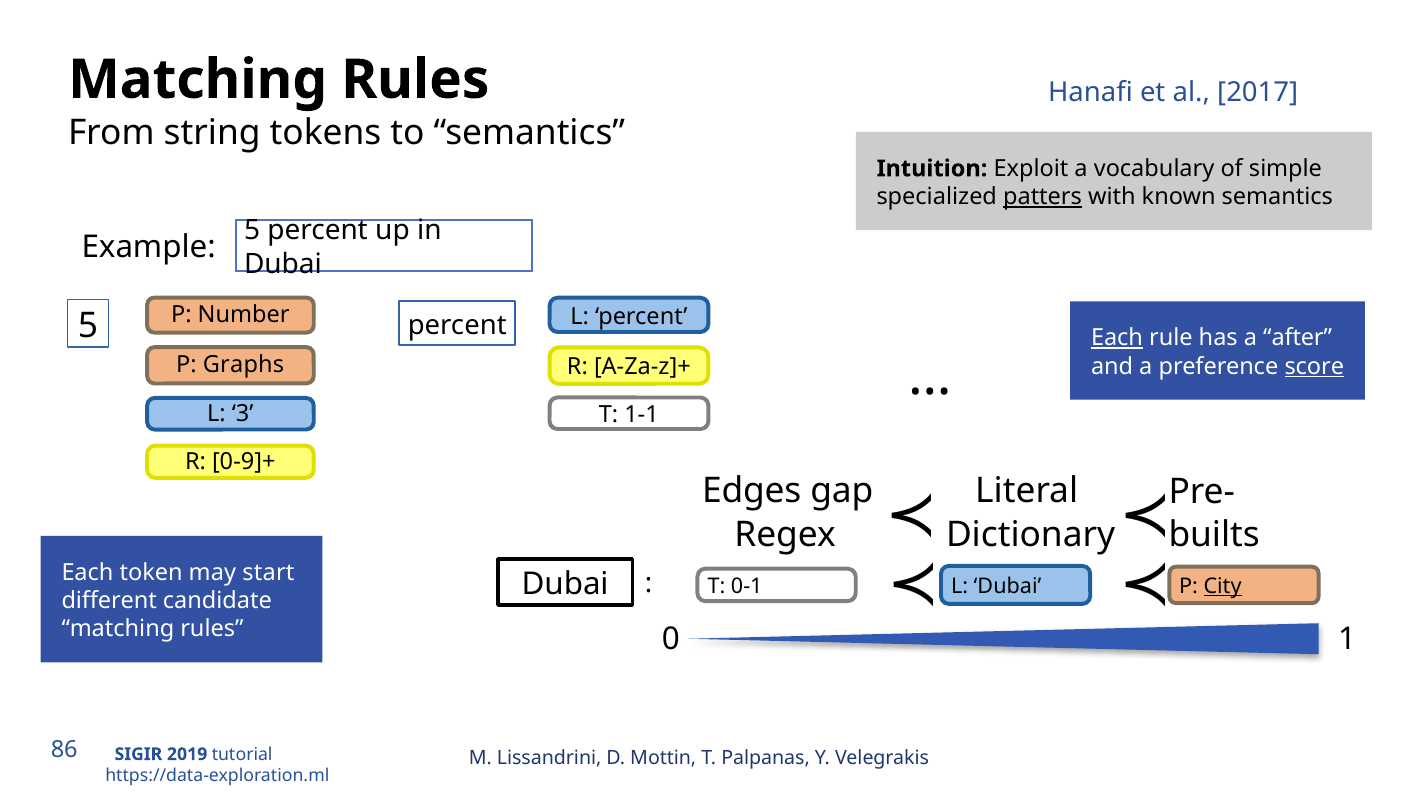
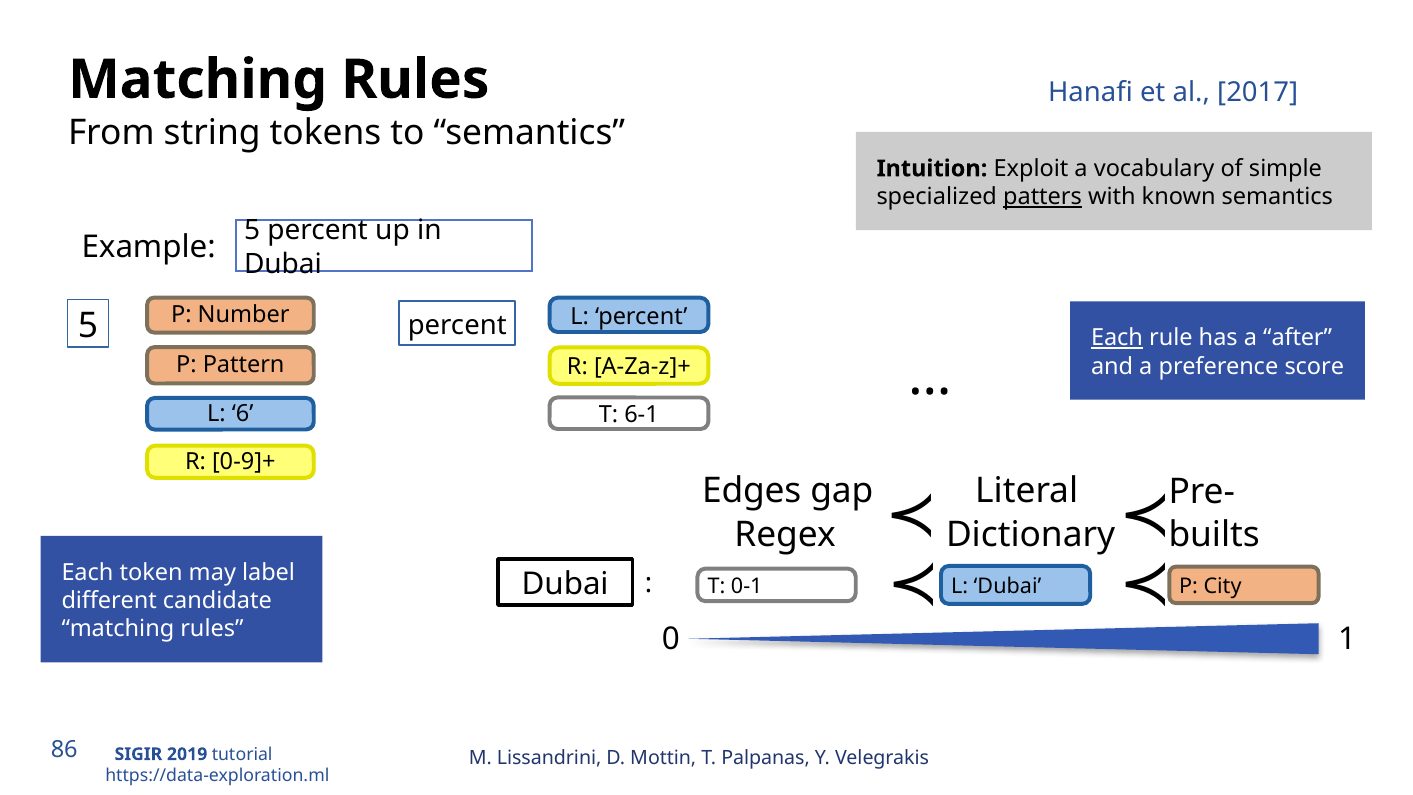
Graphs: Graphs -> Pattern
score underline: present -> none
3: 3 -> 6
1-1: 1-1 -> 6-1
start: start -> label
City underline: present -> none
